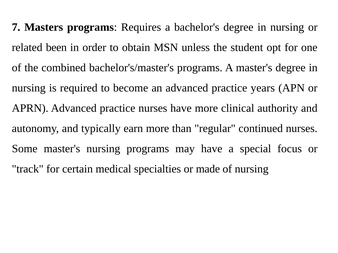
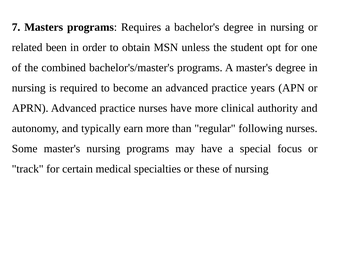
continued: continued -> following
made: made -> these
